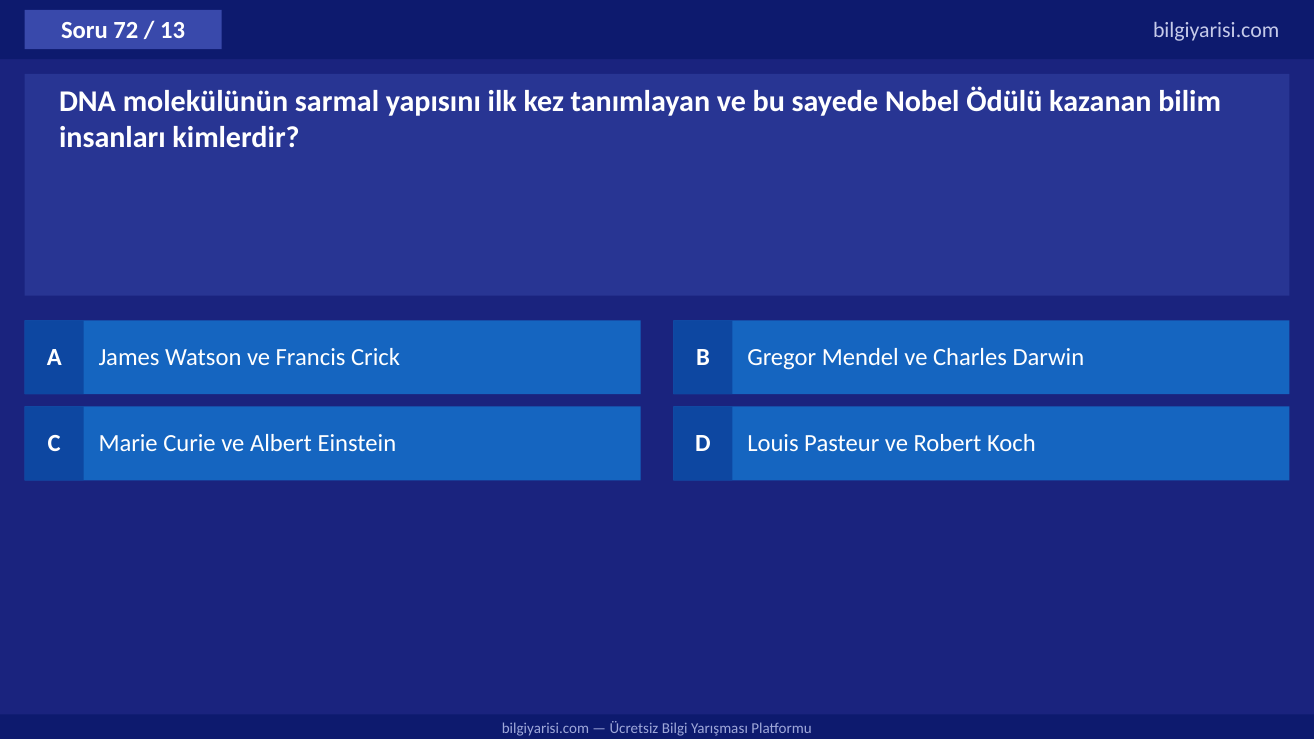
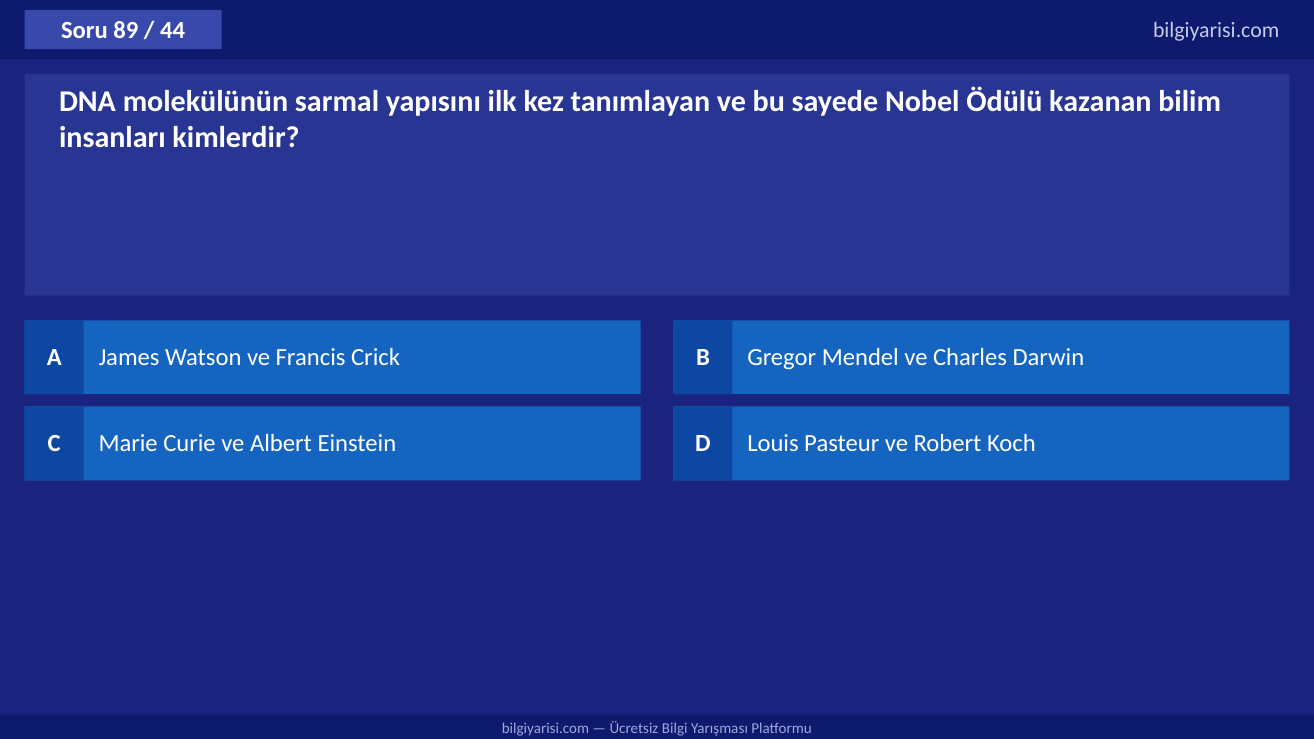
72: 72 -> 89
13: 13 -> 44
